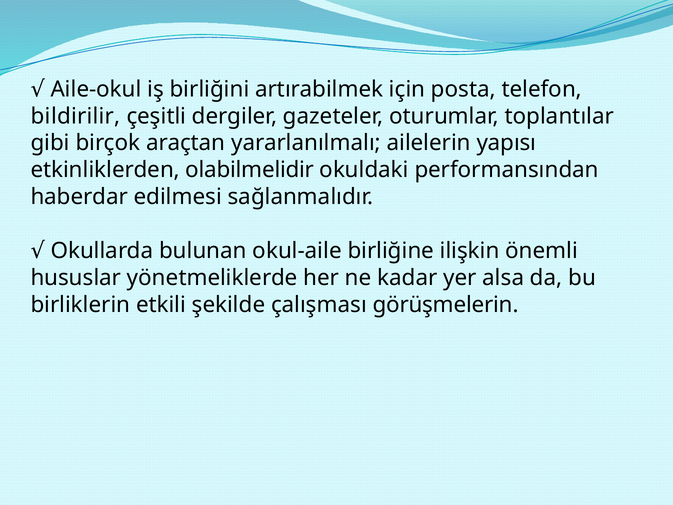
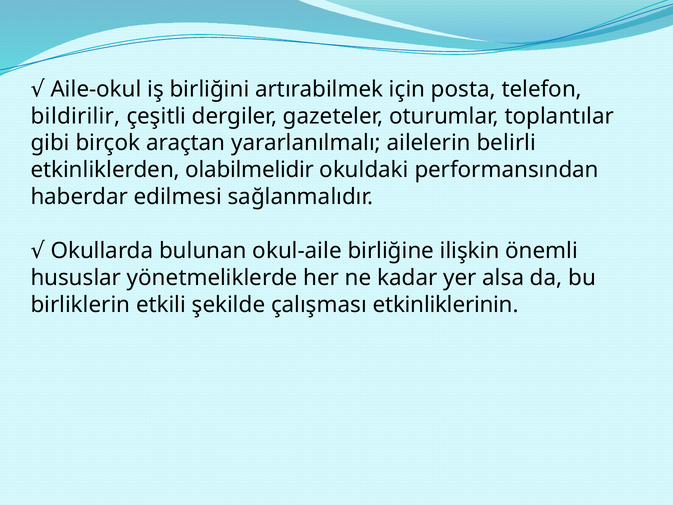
yapısı: yapısı -> belirli
görüşmelerin: görüşmelerin -> etkinliklerinin
